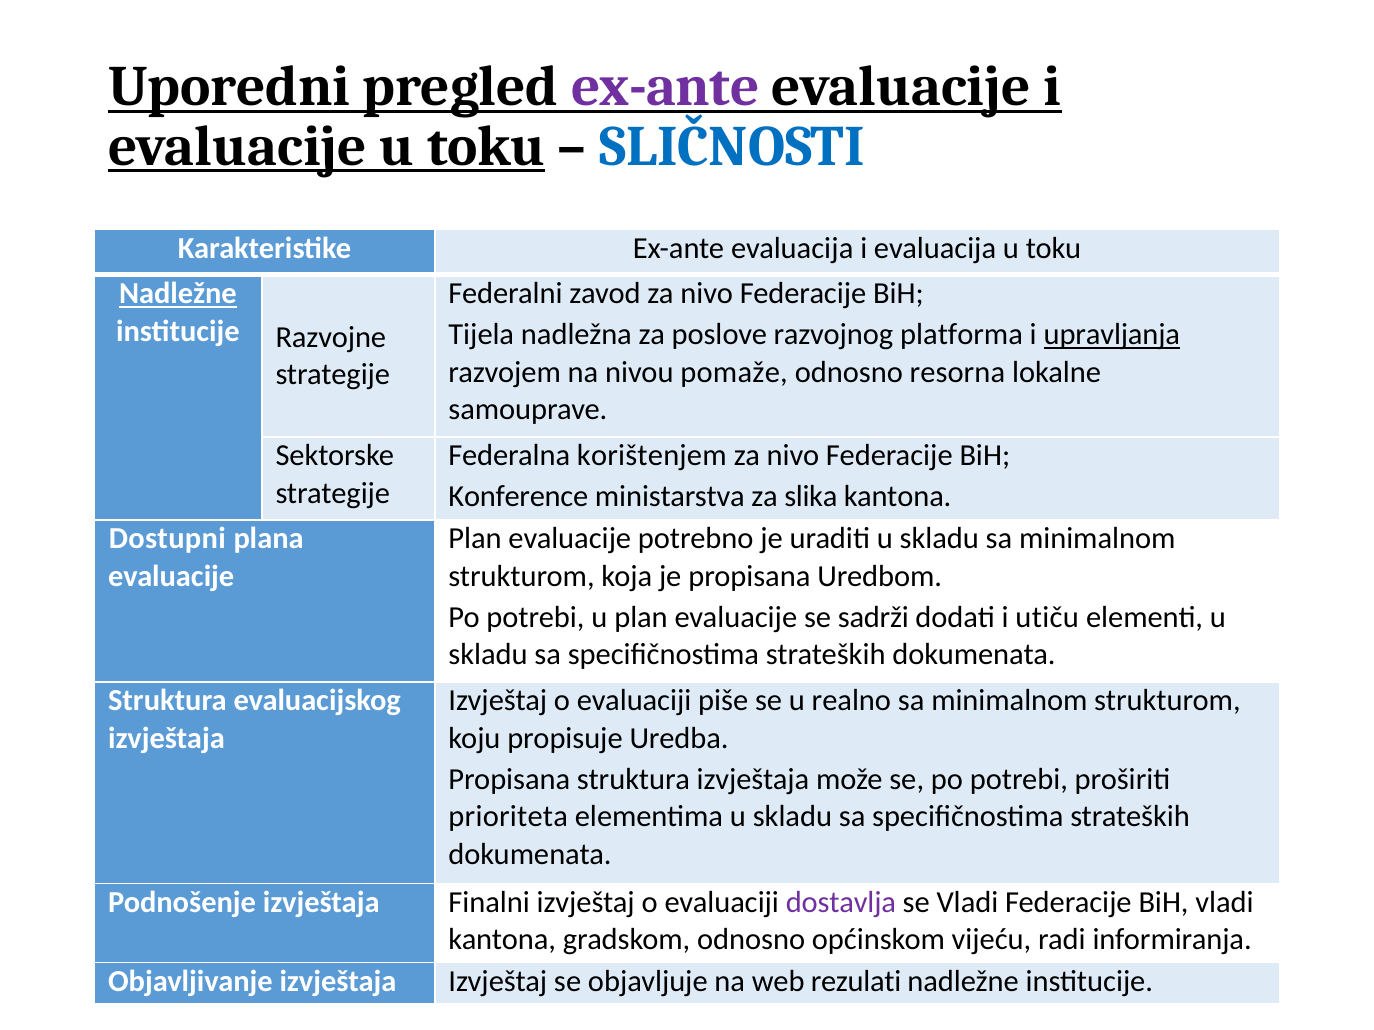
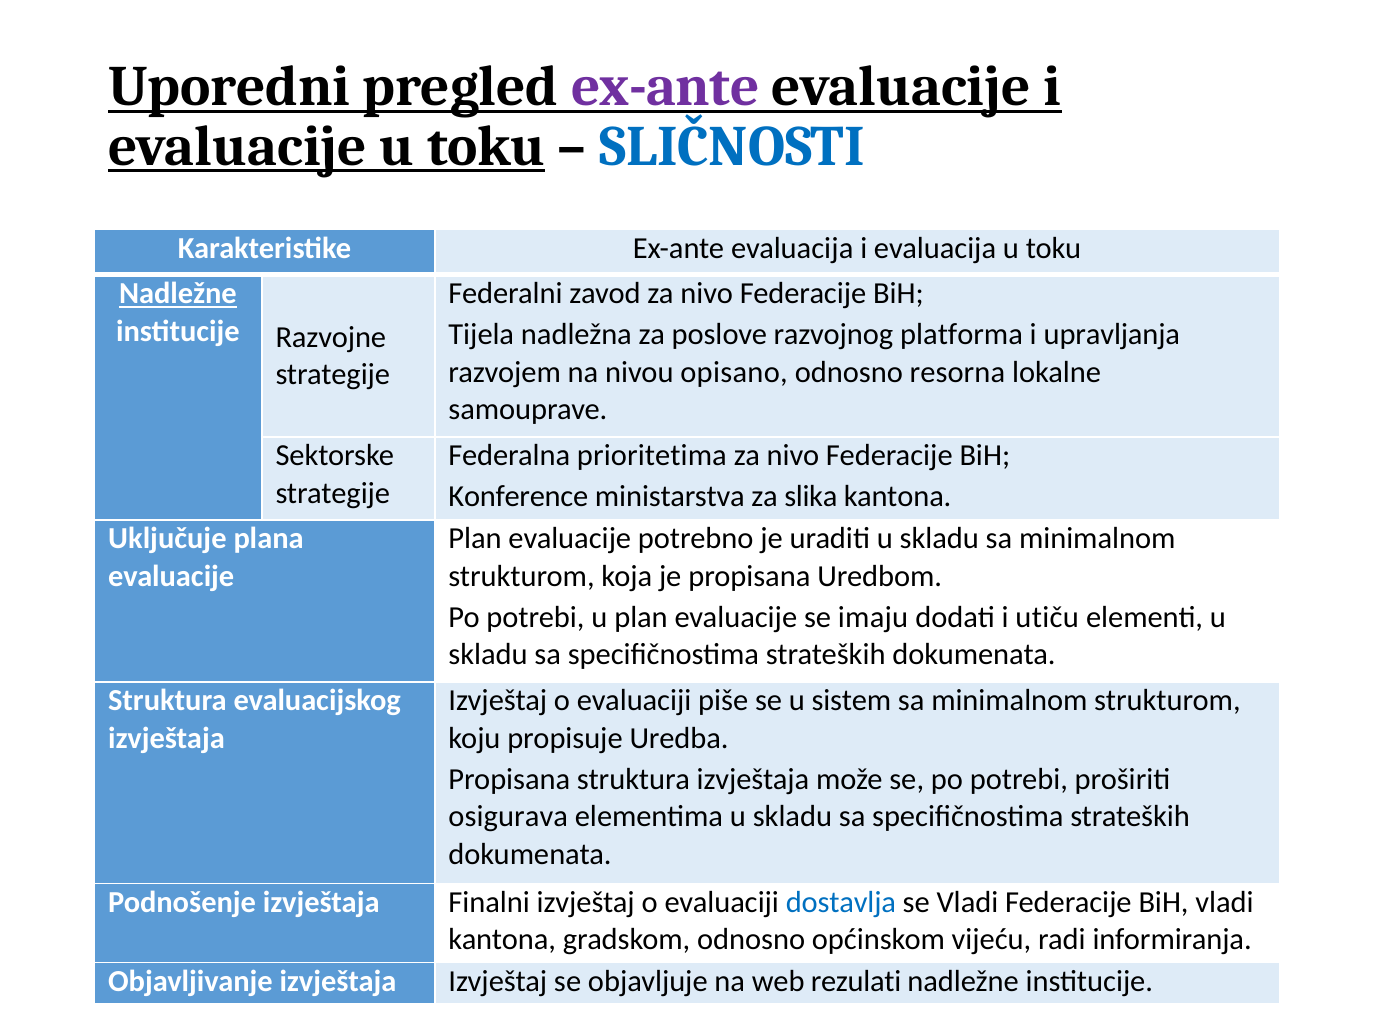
upravljanja underline: present -> none
pomaže: pomaže -> opisano
korištenjem: korištenjem -> prioritetima
Dostupni: Dostupni -> Uključuje
sadrži: sadrži -> imaju
realno: realno -> sistem
prioriteta: prioriteta -> osigurava
dostavlja colour: purple -> blue
